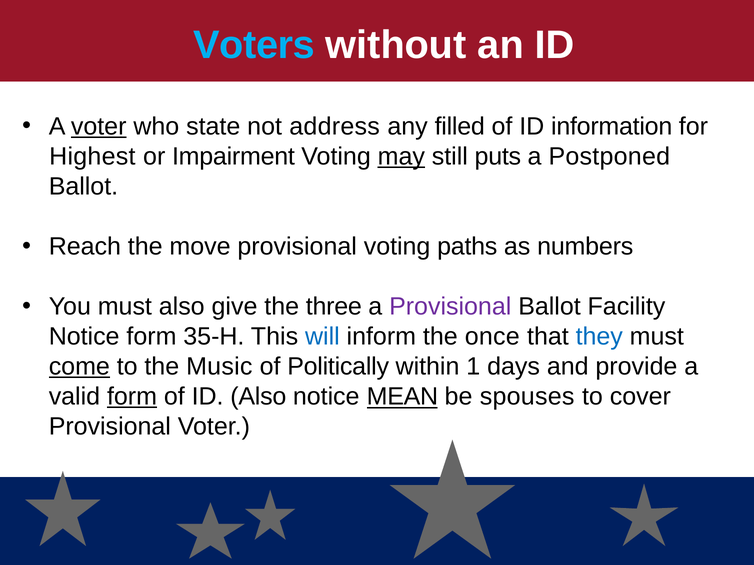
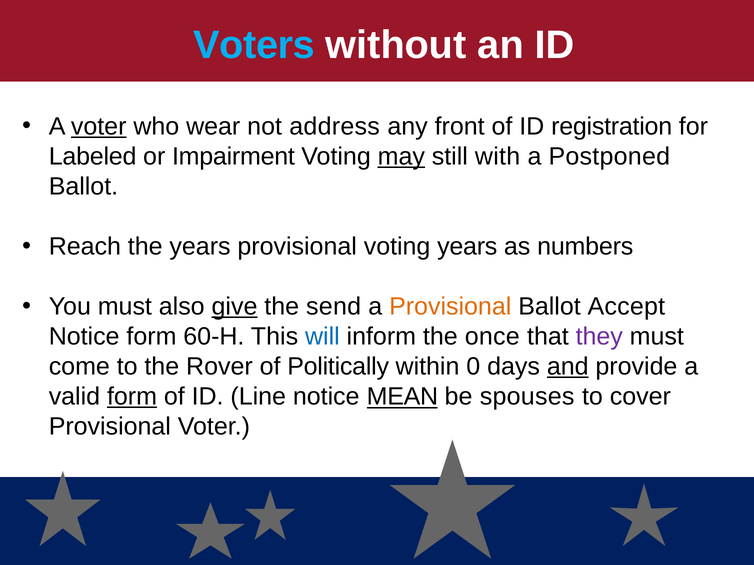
state: state -> wear
filled: filled -> front
information: information -> registration
Highest: Highest -> Labeled
puts: puts -> with
the move: move -> years
voting paths: paths -> years
give underline: none -> present
three: three -> send
Provisional at (450, 307) colour: purple -> orange
Facility: Facility -> Accept
35-H: 35-H -> 60-H
they colour: blue -> purple
come underline: present -> none
Music: Music -> Rover
1: 1 -> 0
and underline: none -> present
ID Also: Also -> Line
